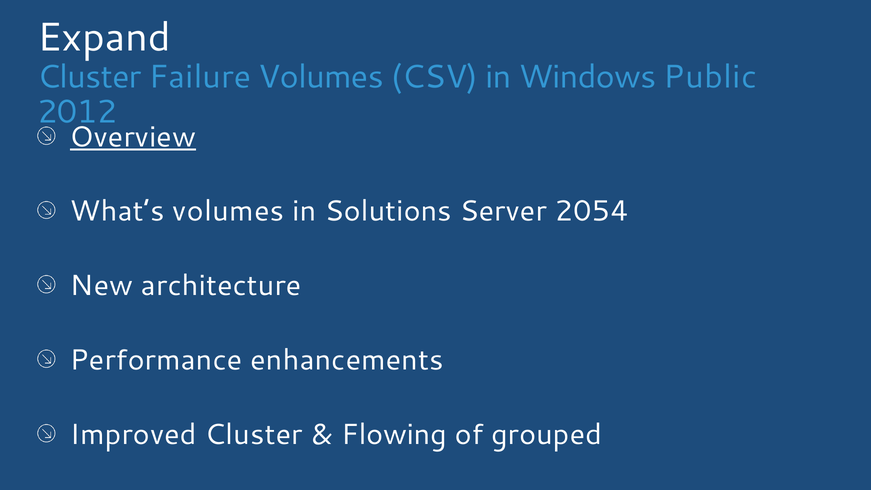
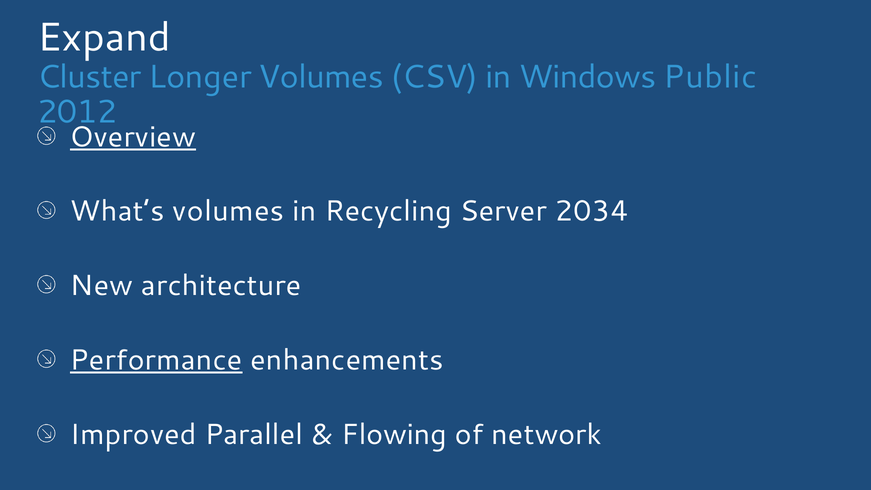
Failure: Failure -> Longer
Solutions: Solutions -> Recycling
2054: 2054 -> 2034
Performance underline: none -> present
Improved Cluster: Cluster -> Parallel
grouped: grouped -> network
